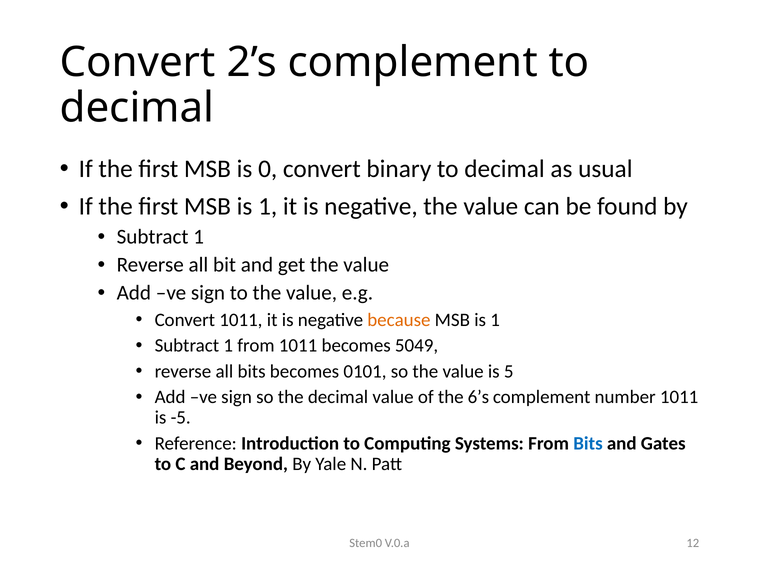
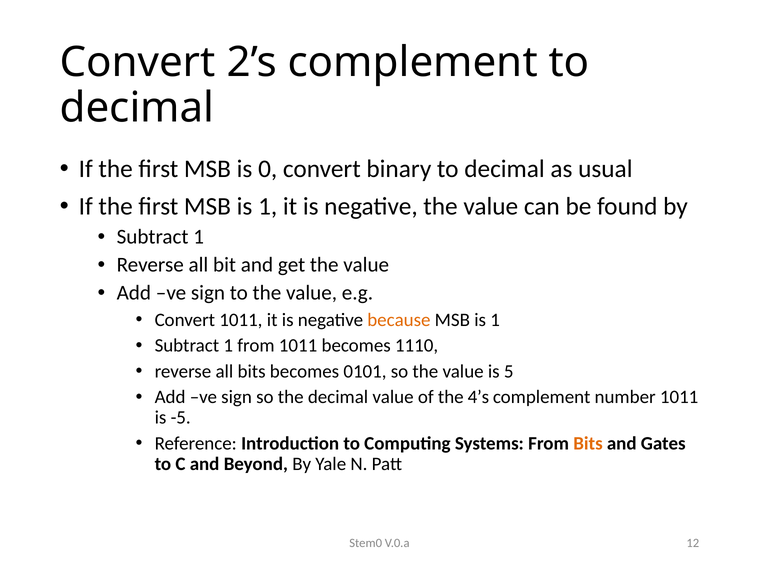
5049: 5049 -> 1110
6’s: 6’s -> 4’s
Bits at (588, 444) colour: blue -> orange
